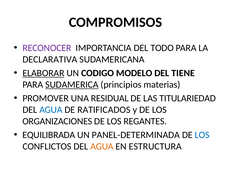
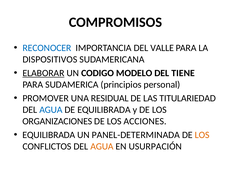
RECONOCER colour: purple -> blue
TODO: TODO -> VALLE
DECLARATIVA: DECLARATIVA -> DISPOSITIVOS
SUDAMERICA underline: present -> none
materias: materias -> personal
DE RATIFICADOS: RATIFICADOS -> EQUILIBRADA
REGANTES: REGANTES -> ACCIONES
LOS at (202, 135) colour: blue -> orange
ESTRUCTURA: ESTRUCTURA -> USURPACIÓN
